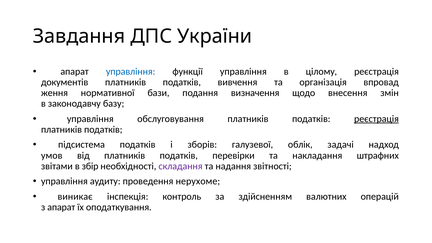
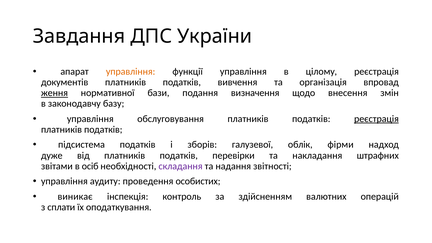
управління at (131, 72) colour: blue -> orange
ження underline: none -> present
задачі: задачі -> фірми
умов: умов -> дуже
збір: збір -> осіб
нерухоме: нерухоме -> особистих
з апарат: апарат -> сплати
